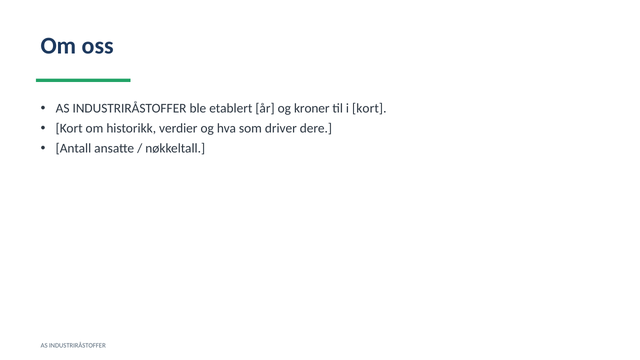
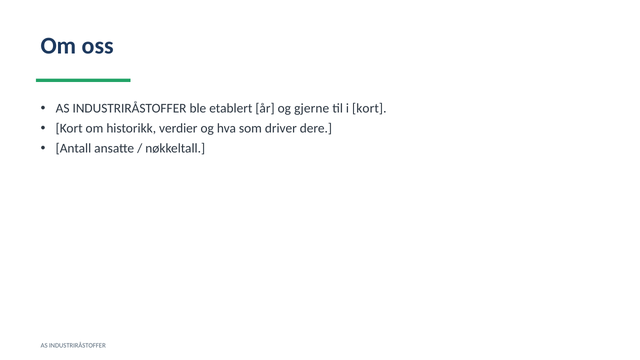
kroner: kroner -> gjerne
